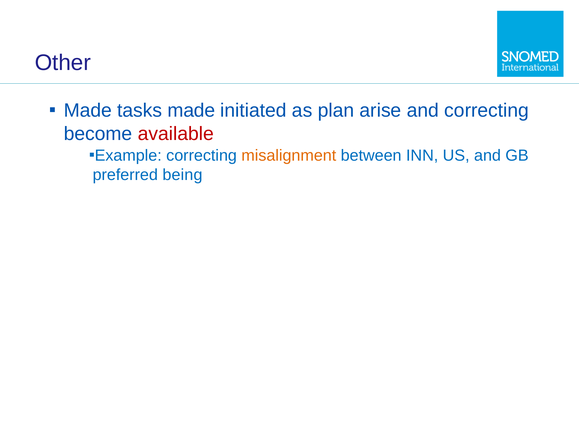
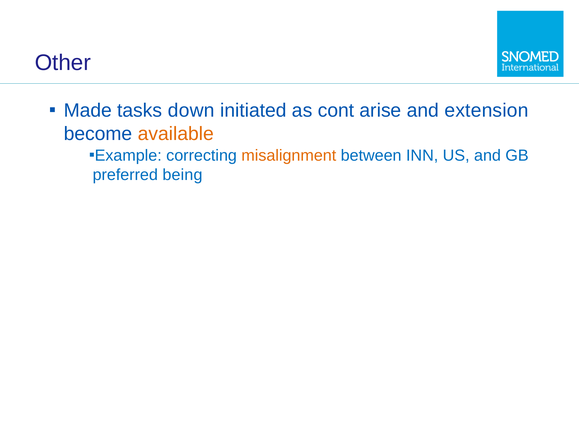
tasks made: made -> down
plan: plan -> cont
and correcting: correcting -> extension
available colour: red -> orange
